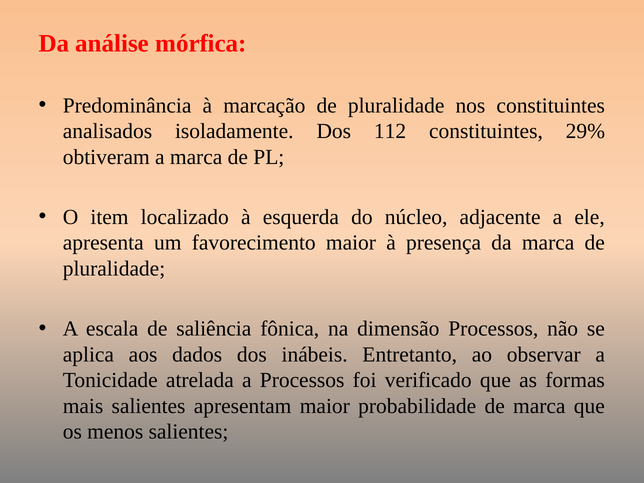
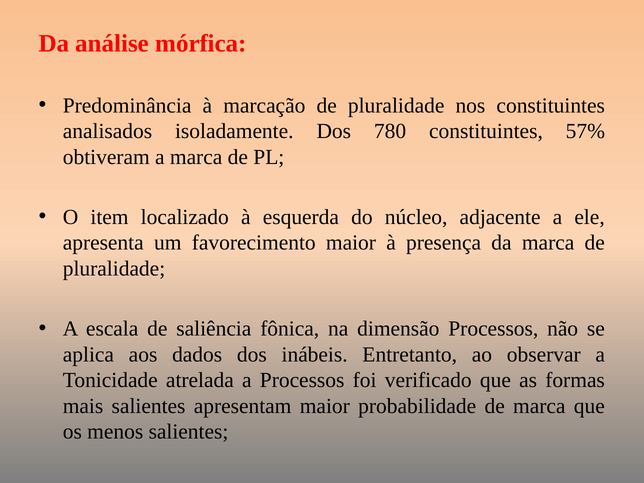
112: 112 -> 780
29%: 29% -> 57%
